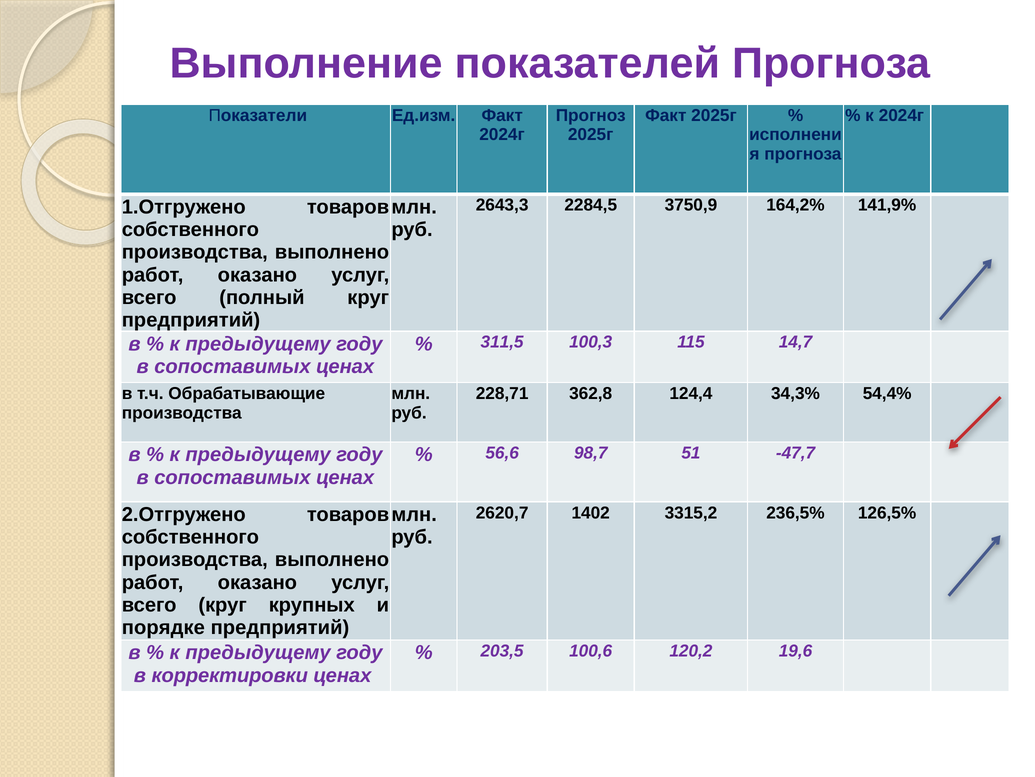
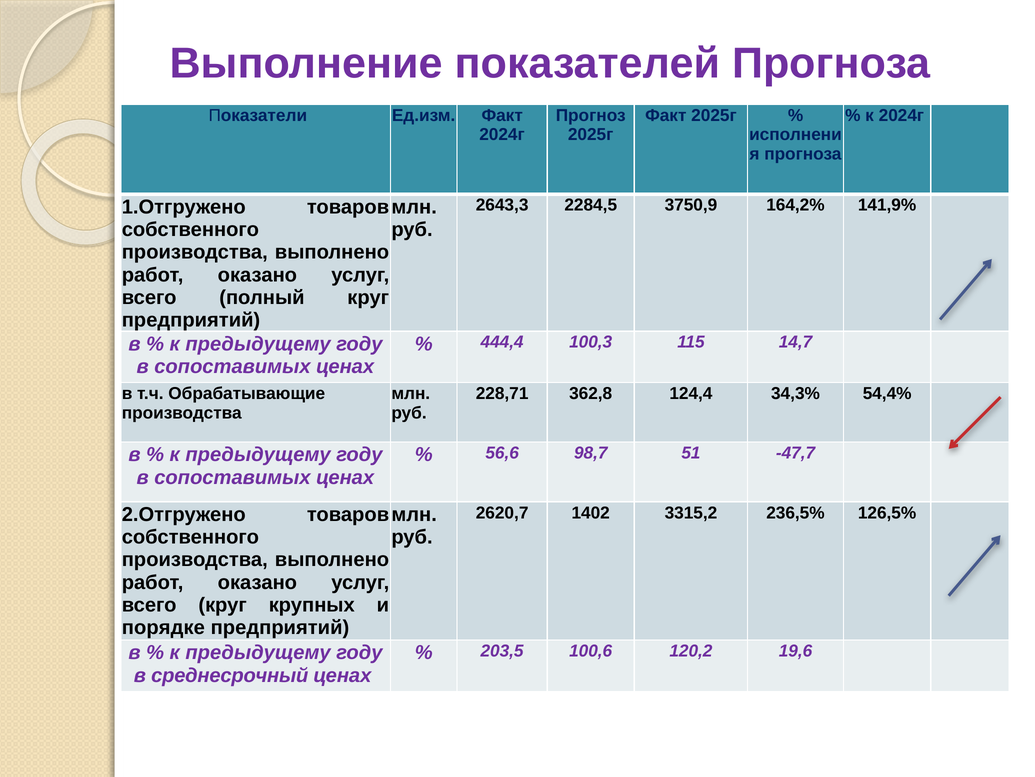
311,5: 311,5 -> 444,4
корректировки: корректировки -> среднесрочный
